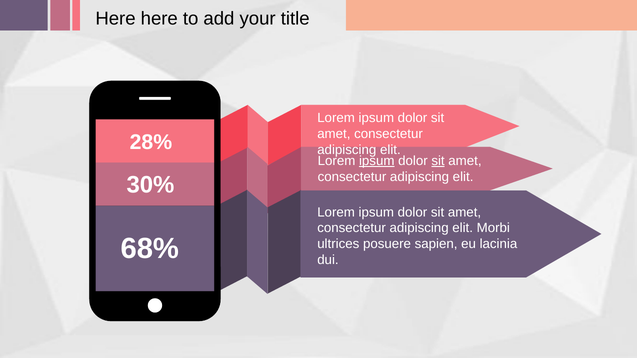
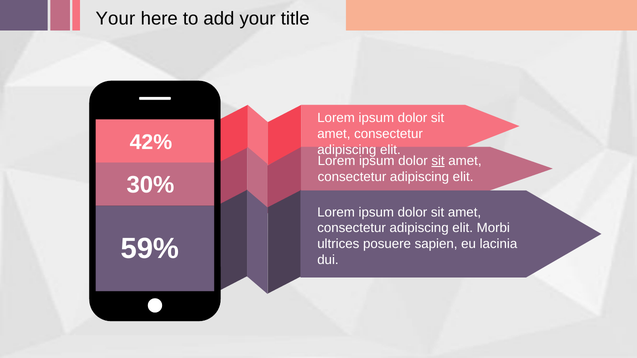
Here at (116, 19): Here -> Your
28%: 28% -> 42%
ipsum at (377, 161) underline: present -> none
68%: 68% -> 59%
